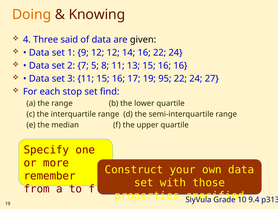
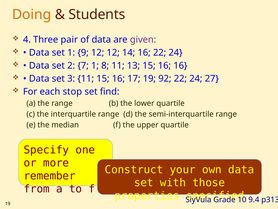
Knowing: Knowing -> Students
said: said -> pair
given colour: black -> purple
7 5: 5 -> 1
95: 95 -> 92
